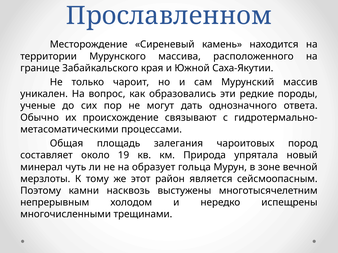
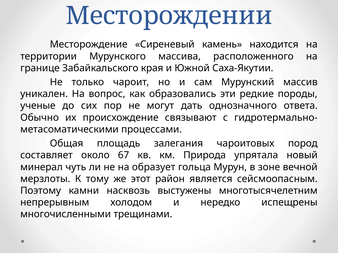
Прославленном: Прославленном -> Месторождении
19: 19 -> 67
